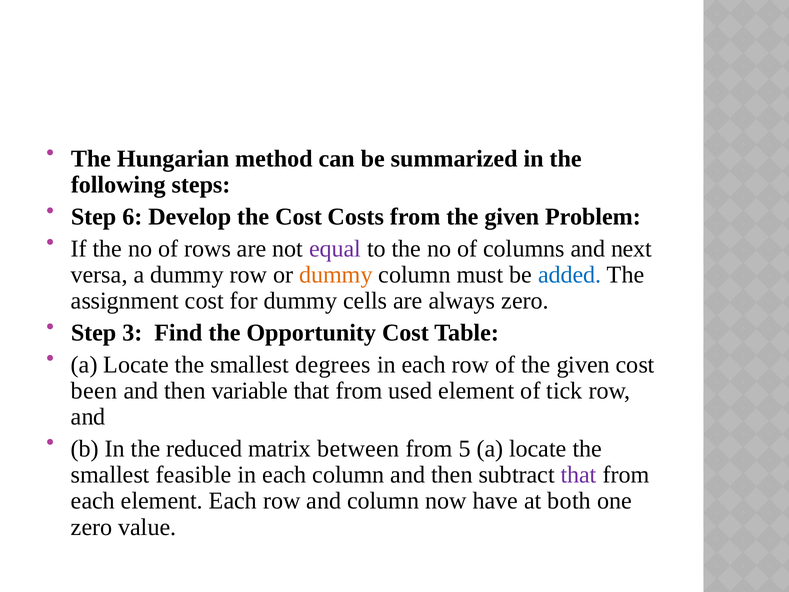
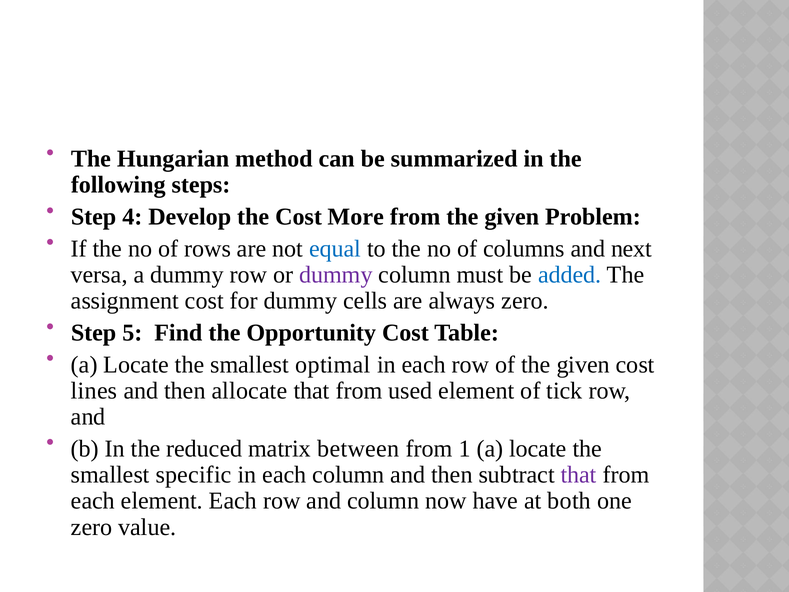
6: 6 -> 4
Costs: Costs -> More
equal colour: purple -> blue
dummy at (336, 275) colour: orange -> purple
3: 3 -> 5
degrees: degrees -> optimal
been: been -> lines
variable: variable -> allocate
5: 5 -> 1
feasible: feasible -> specific
